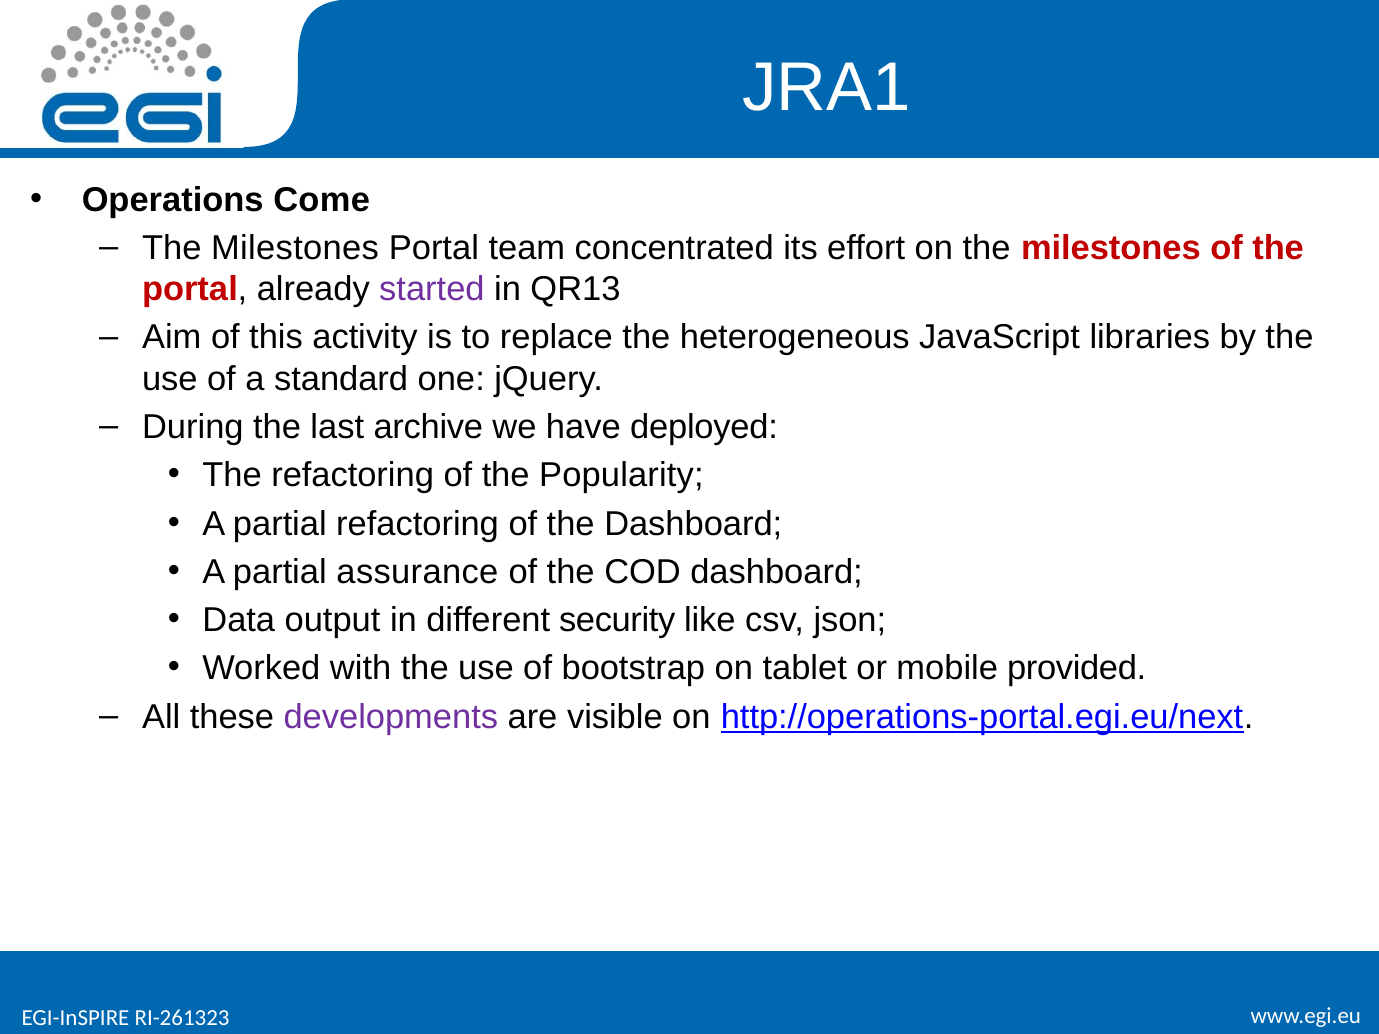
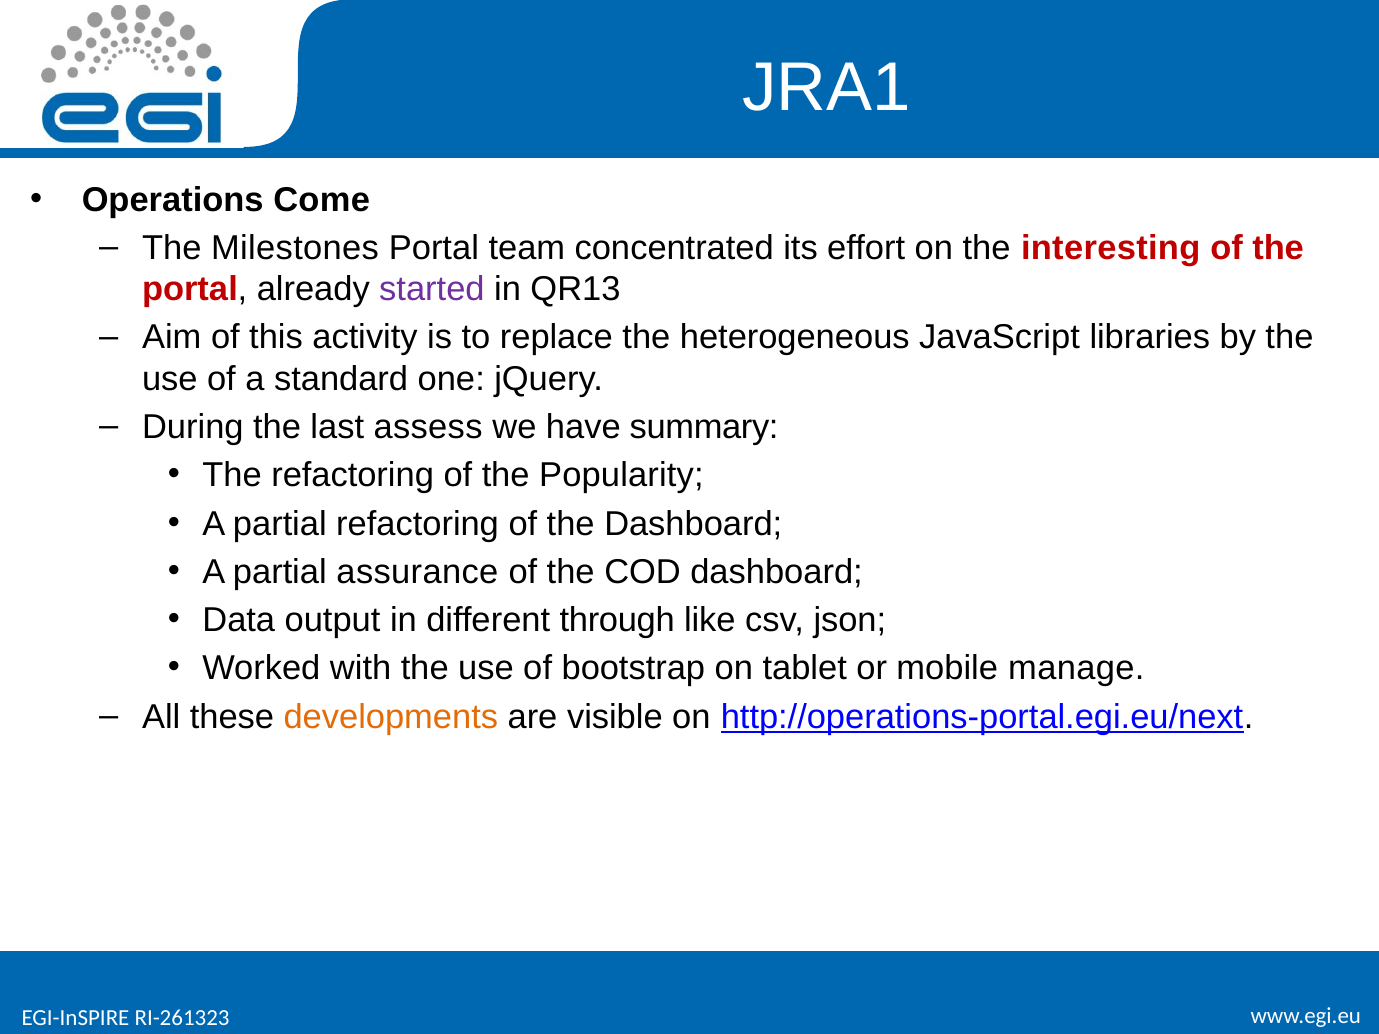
on the milestones: milestones -> interesting
archive: archive -> assess
deployed: deployed -> summary
security: security -> through
provided: provided -> manage
developments colour: purple -> orange
